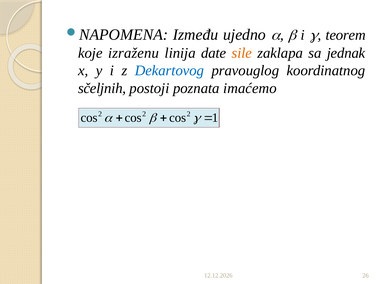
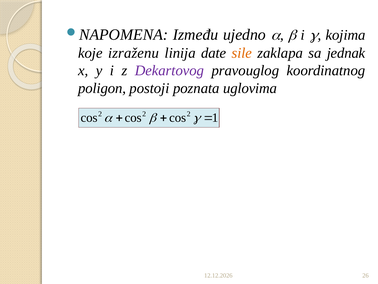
teorem: teorem -> kojima
Dekartovog colour: blue -> purple
sčeljnih: sčeljnih -> poligon
imaćemo: imaćemo -> uglovima
